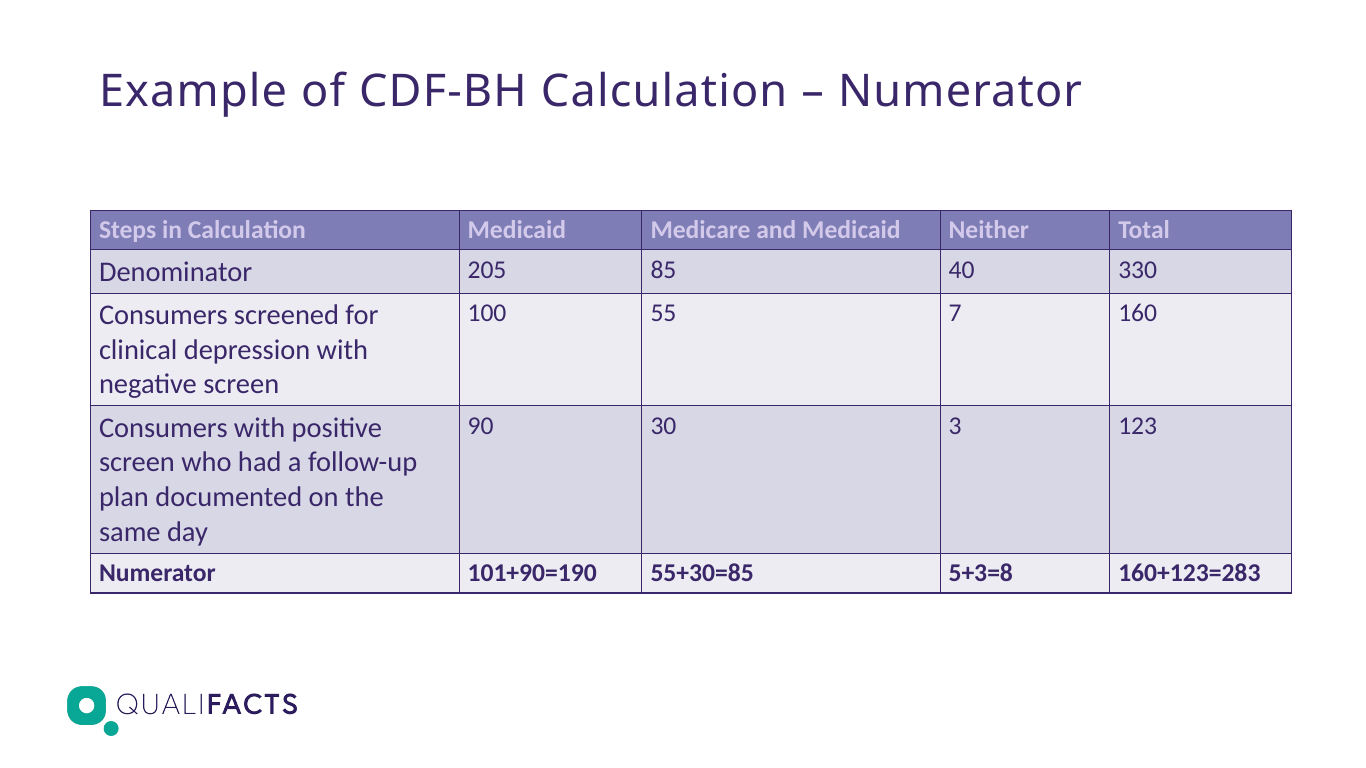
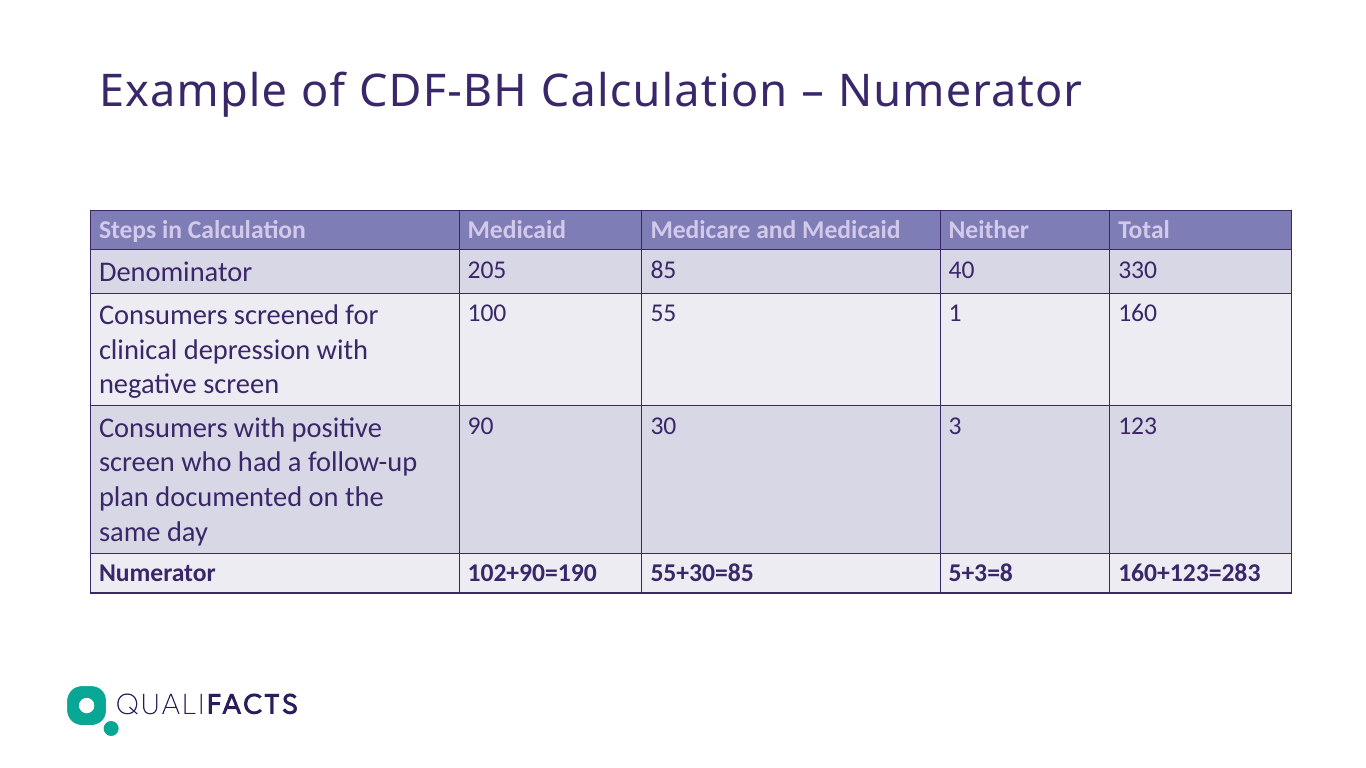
7: 7 -> 1
101+90=190: 101+90=190 -> 102+90=190
